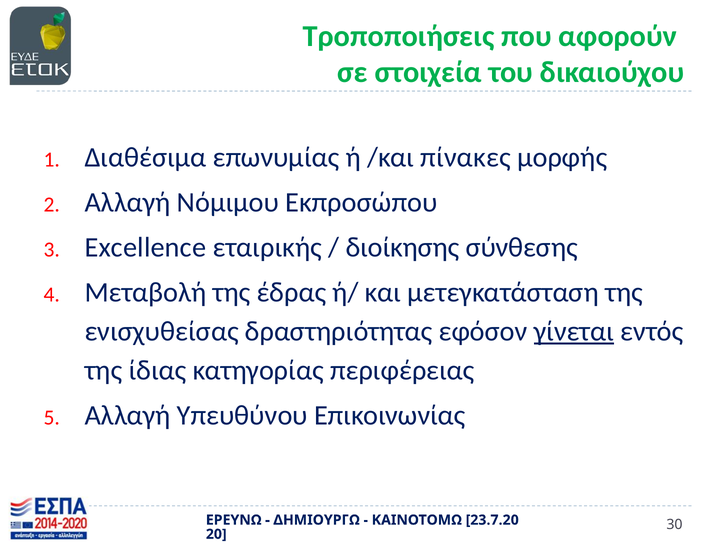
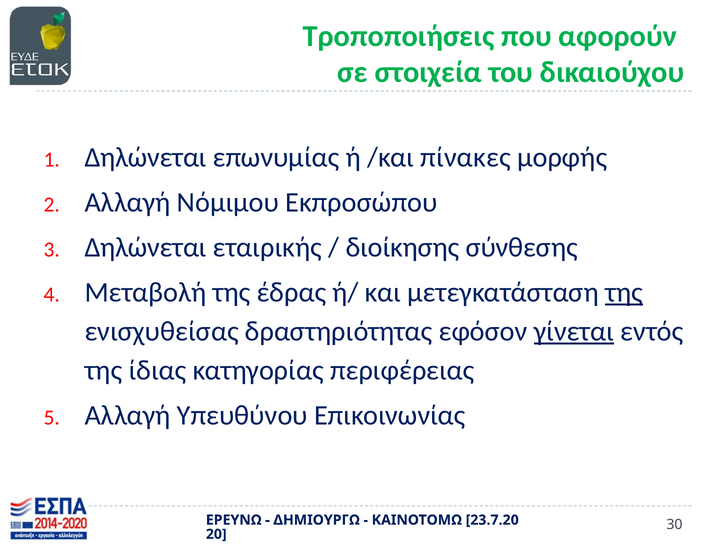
Διαθέσιμα at (145, 157): Διαθέσιμα -> Δηλώνεται
Excellence at (145, 247): Excellence -> Δηλώνεται
της at (624, 292) underline: none -> present
